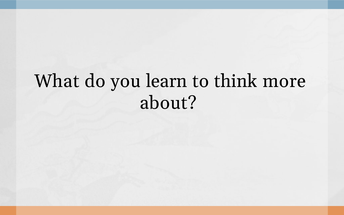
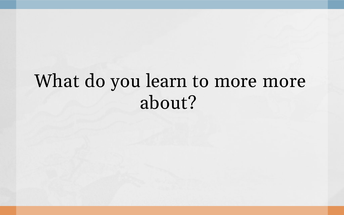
to think: think -> more
